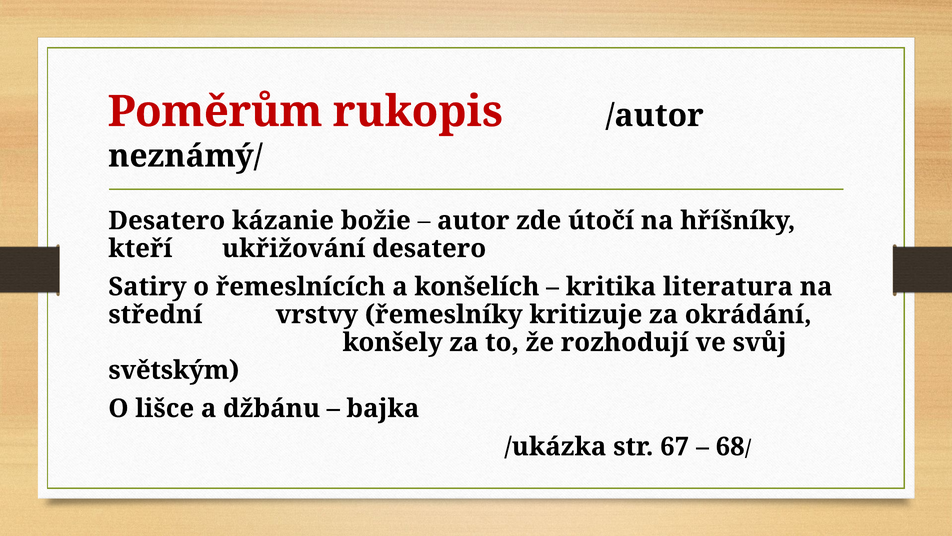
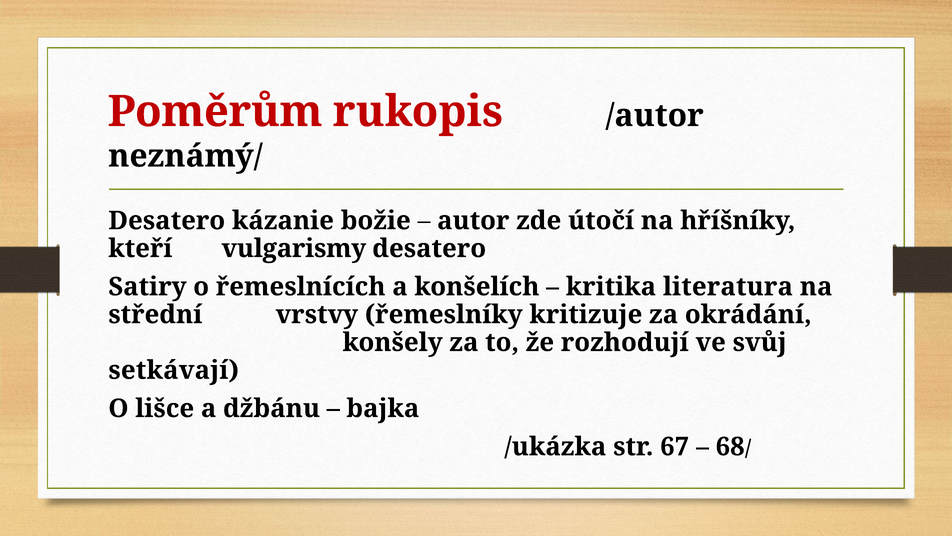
ukřižování: ukřižování -> vulgarismy
světským: světským -> setkávají
